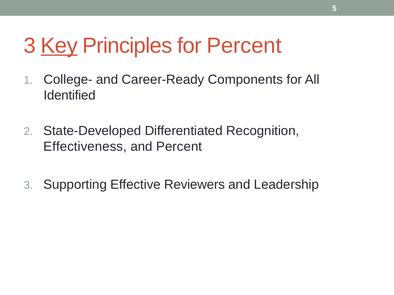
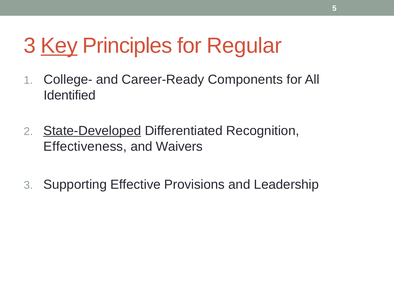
for Percent: Percent -> Regular
State-Developed underline: none -> present
and Percent: Percent -> Waivers
Reviewers: Reviewers -> Provisions
